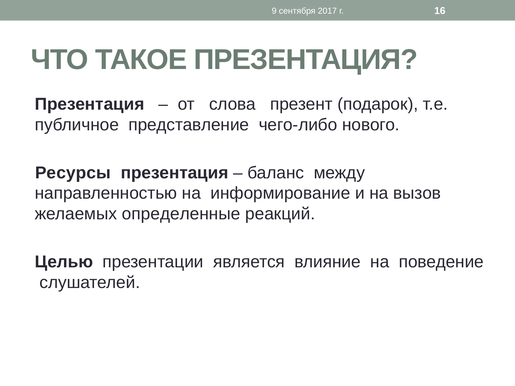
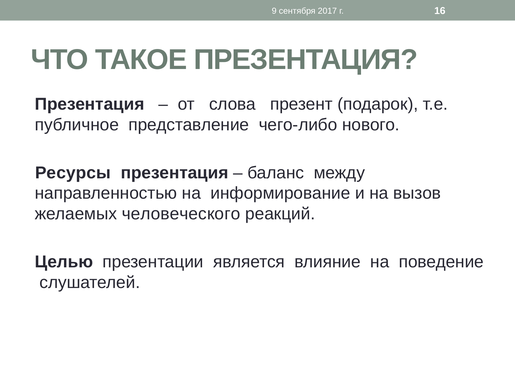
определенные: определенные -> человеческого
